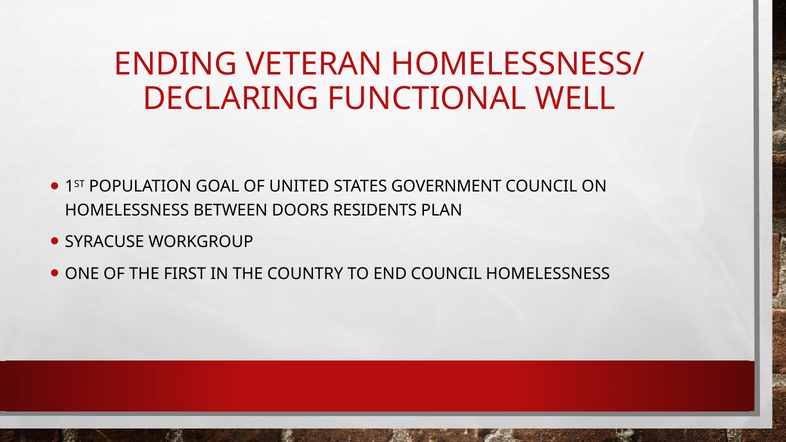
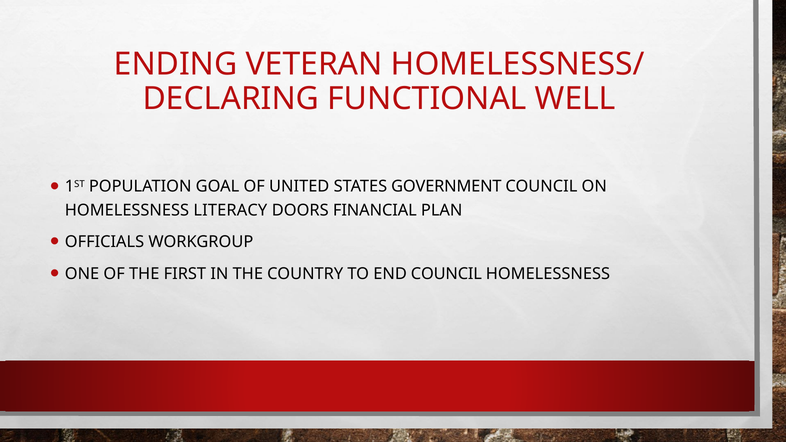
BETWEEN: BETWEEN -> LITERACY
RESIDENTS: RESIDENTS -> FINANCIAL
SYRACUSE: SYRACUSE -> OFFICIALS
